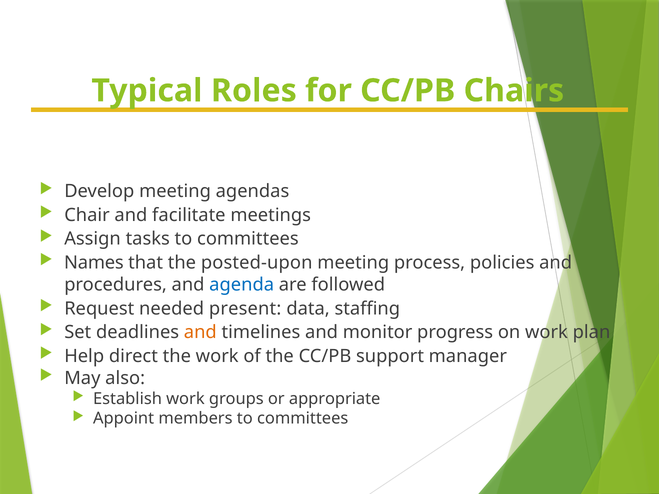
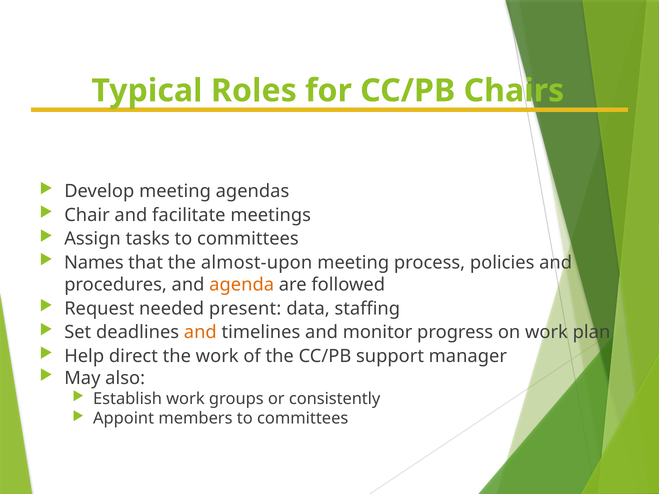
posted-upon: posted-upon -> almost-upon
agenda colour: blue -> orange
appropriate: appropriate -> consistently
